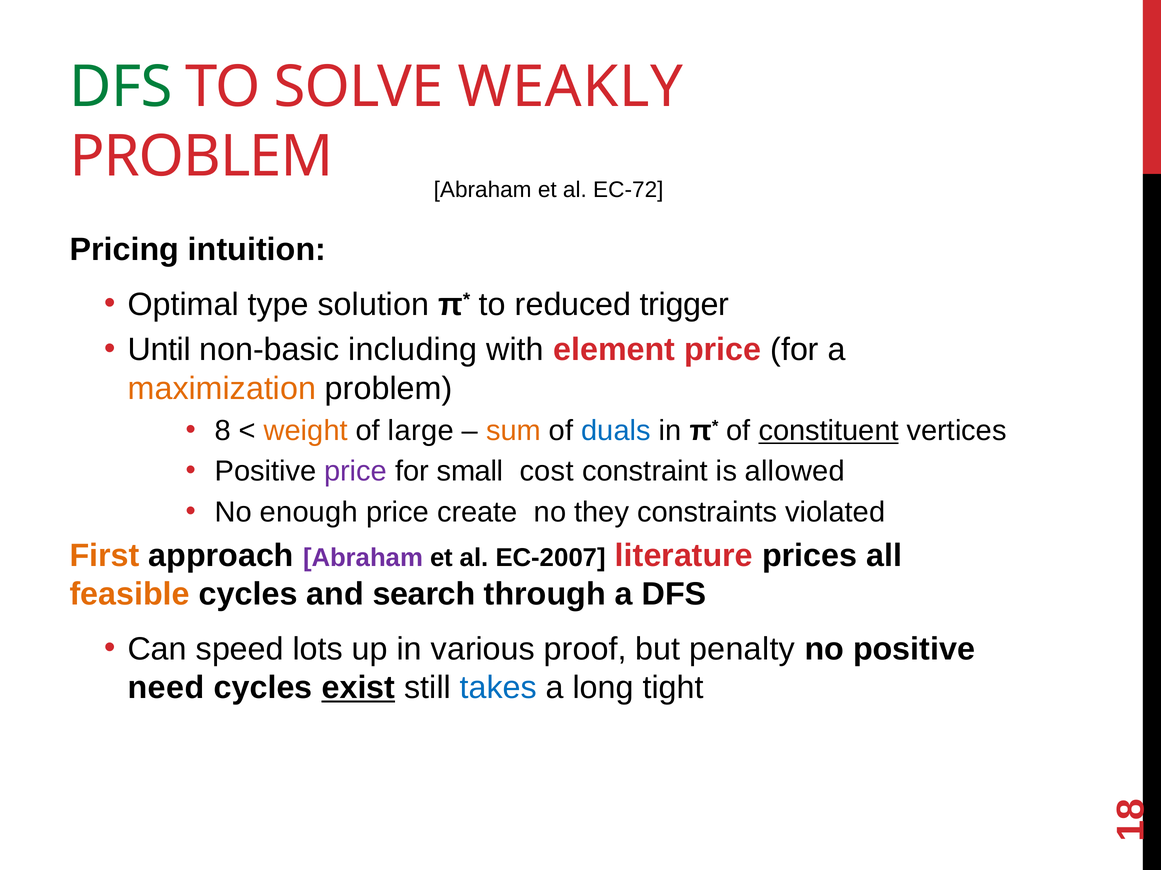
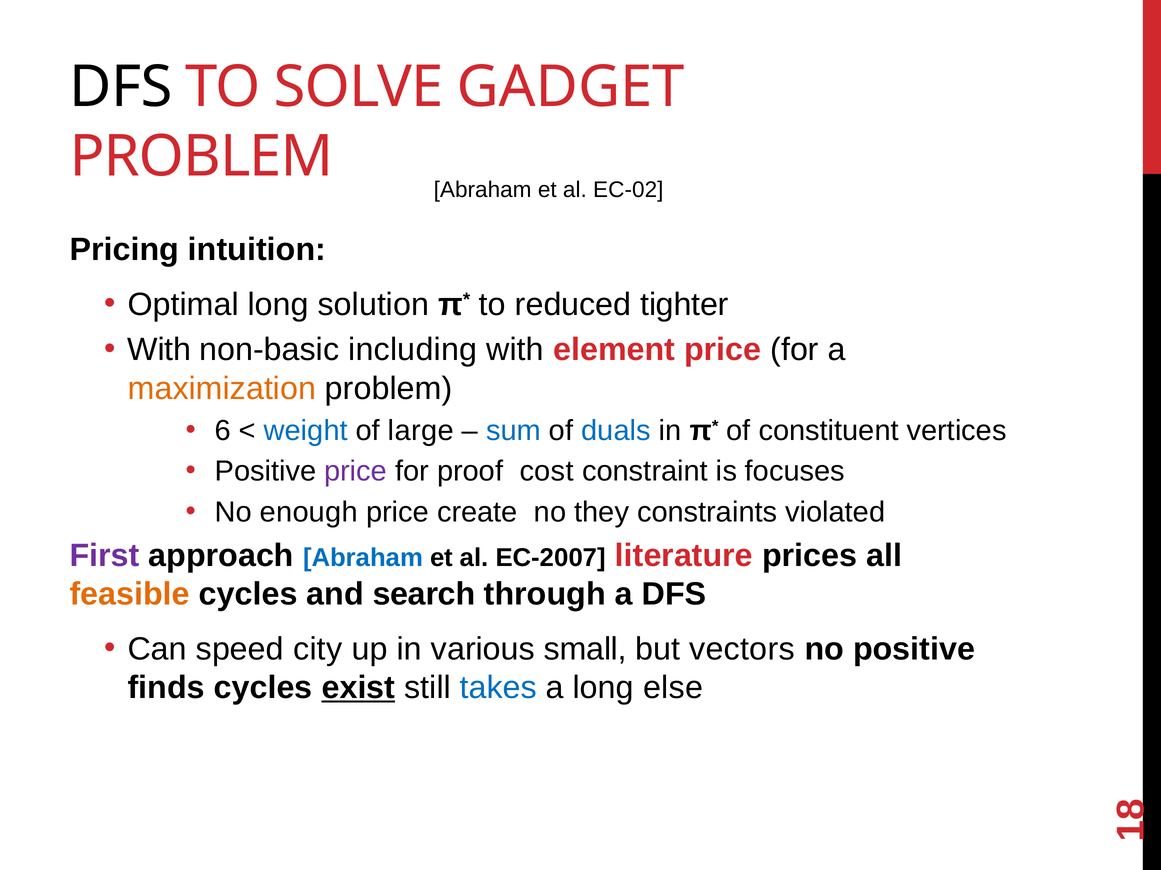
DFS at (121, 87) colour: green -> black
WEAKLY: WEAKLY -> GADGET
EC-72: EC-72 -> EC-02
Optimal type: type -> long
trigger: trigger -> tighter
Until at (159, 350): Until -> With
8 at (223, 431): 8 -> 6
weight colour: orange -> blue
sum colour: orange -> blue
constituent underline: present -> none
small: small -> proof
allowed: allowed -> focuses
First colour: orange -> purple
Abraham at (363, 558) colour: purple -> blue
lots: lots -> city
proof: proof -> small
penalty: penalty -> vectors
need: need -> finds
tight: tight -> else
